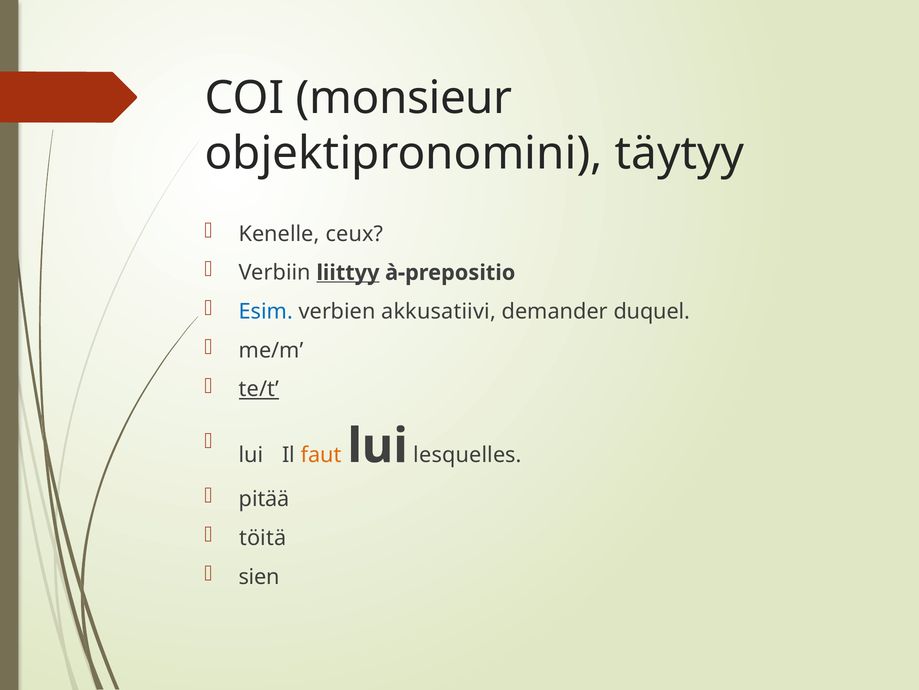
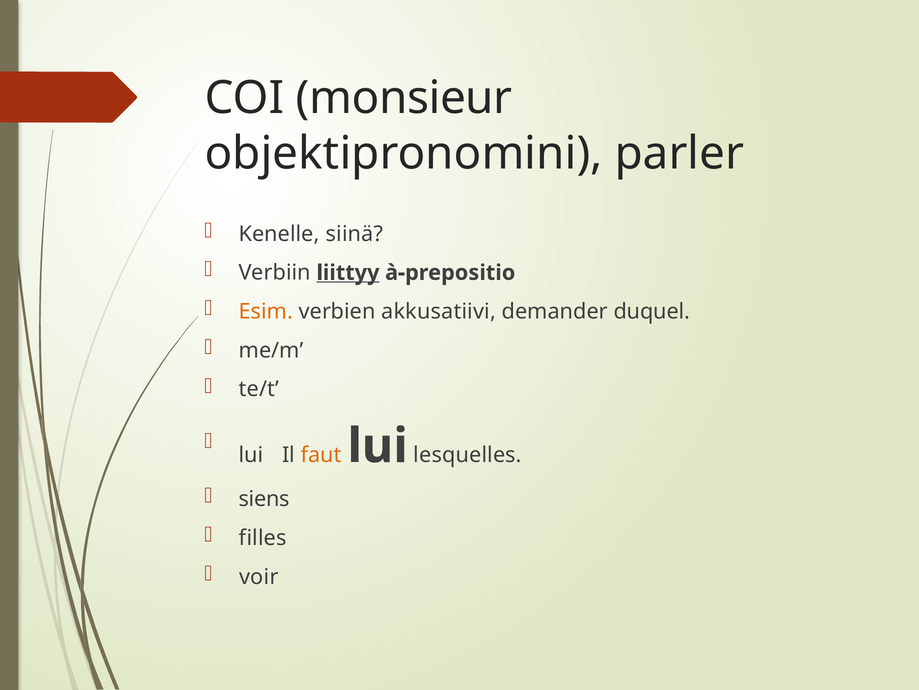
täytyy: täytyy -> parler
ceux: ceux -> siinä
Esim colour: blue -> orange
te/t underline: present -> none
pitää: pitää -> siens
töitä: töitä -> filles
sien: sien -> voir
